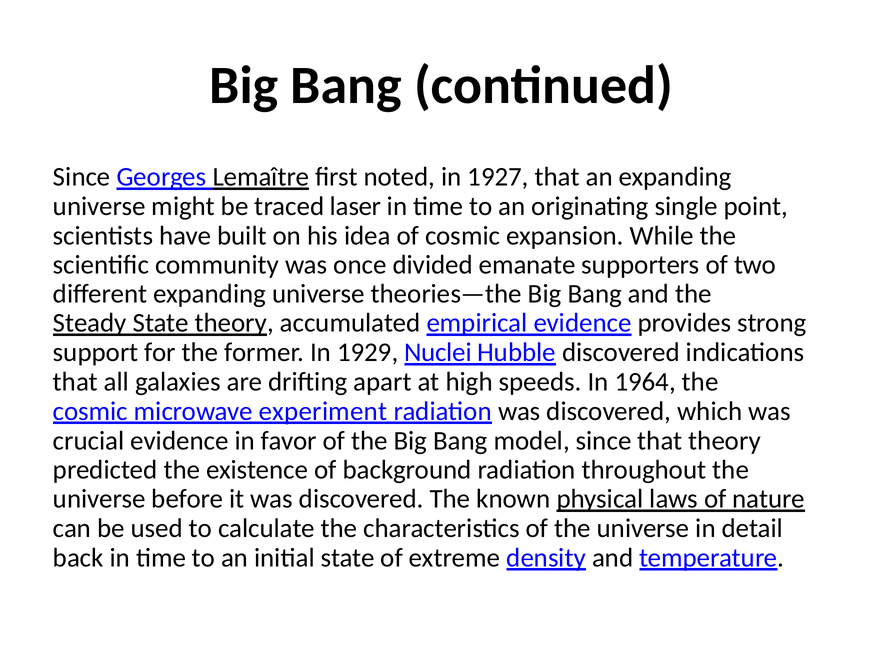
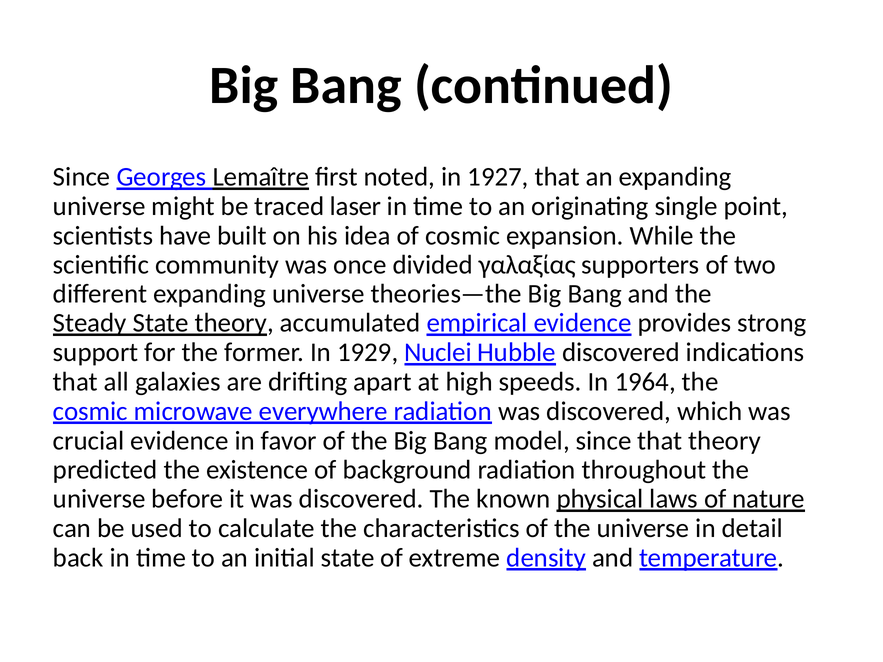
emanate: emanate -> γαλαξίας
experiment: experiment -> everywhere
